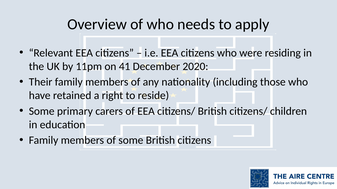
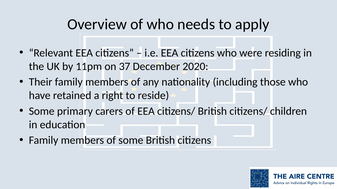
41: 41 -> 37
